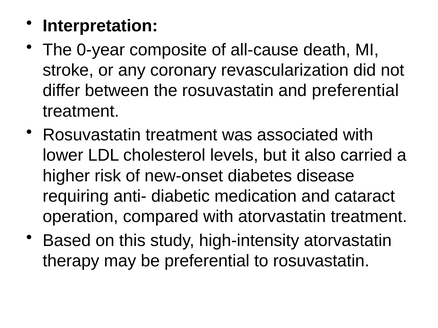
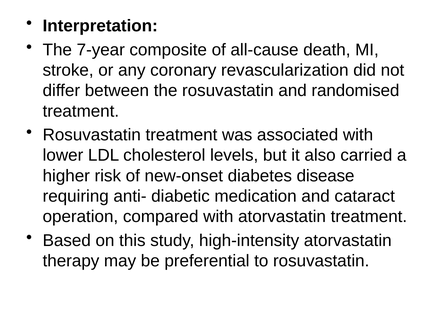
0-year: 0-year -> 7-year
and preferential: preferential -> randomised
